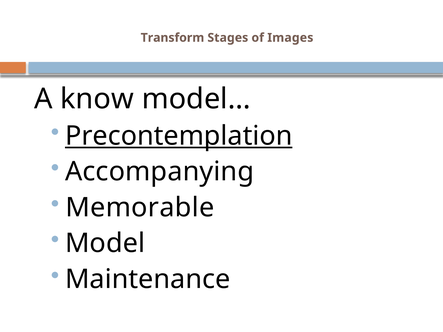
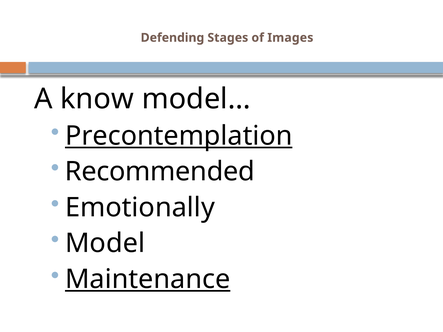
Transform: Transform -> Defending
Accompanying: Accompanying -> Recommended
Memorable: Memorable -> Emotionally
Maintenance underline: none -> present
